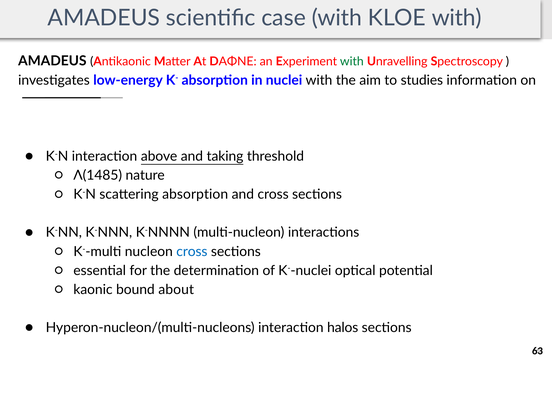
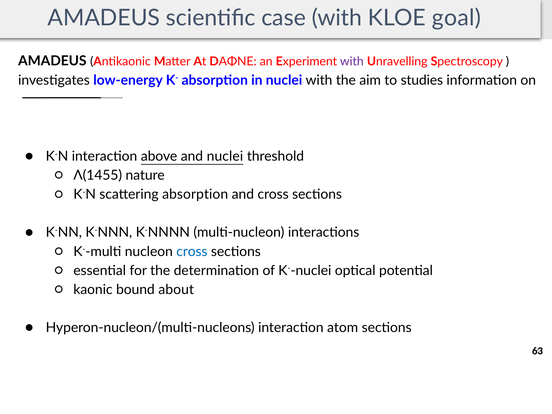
KLOE with: with -> goal
with at (352, 62) colour: green -> purple
and taking: taking -> nuclei
Λ(1485: Λ(1485 -> Λ(1455
halos: halos -> atom
